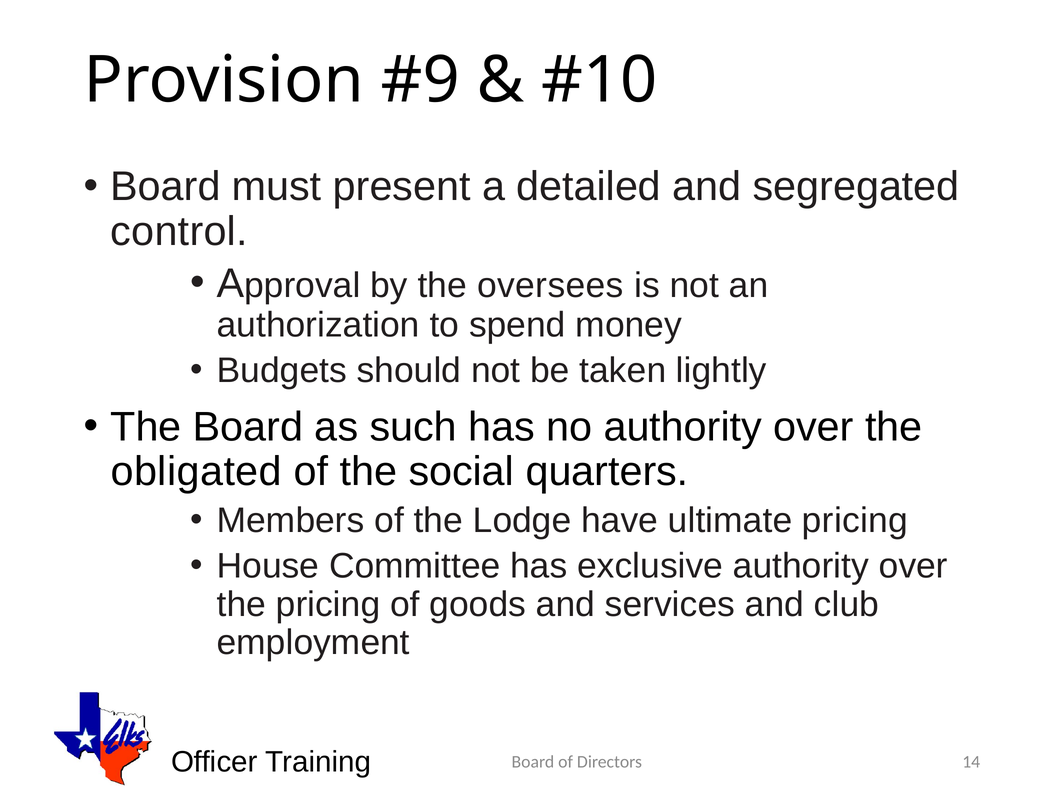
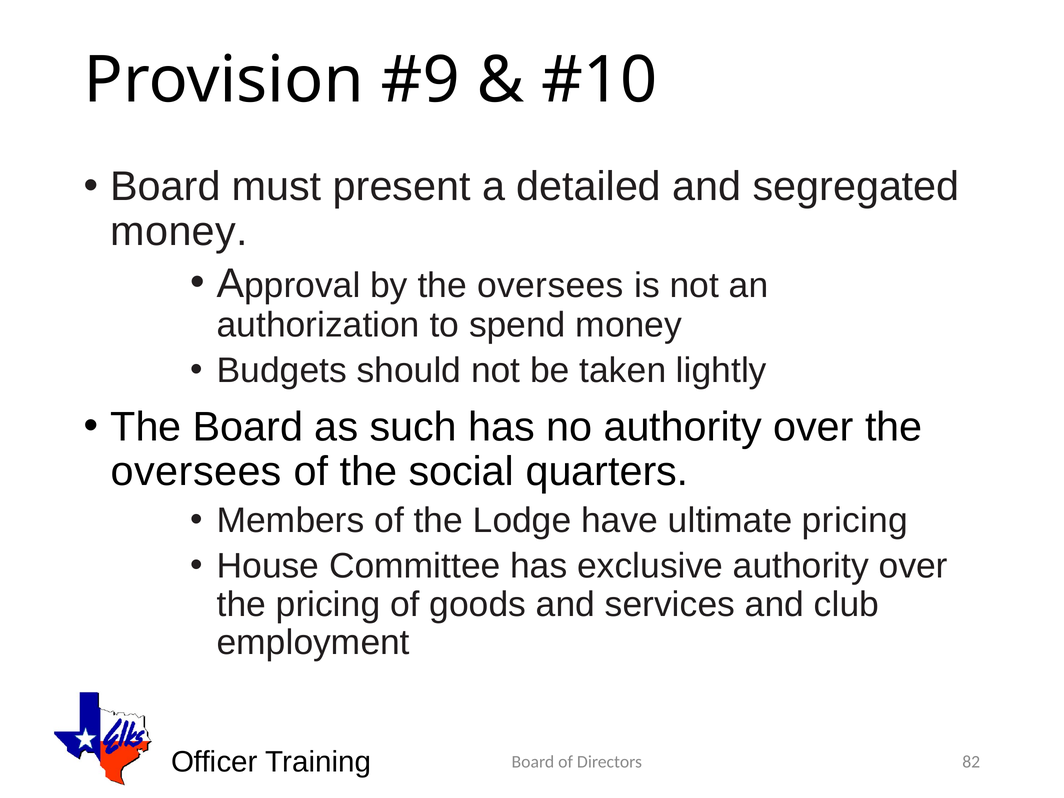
control at (179, 231): control -> money
obligated at (196, 472): obligated -> oversees
14: 14 -> 82
